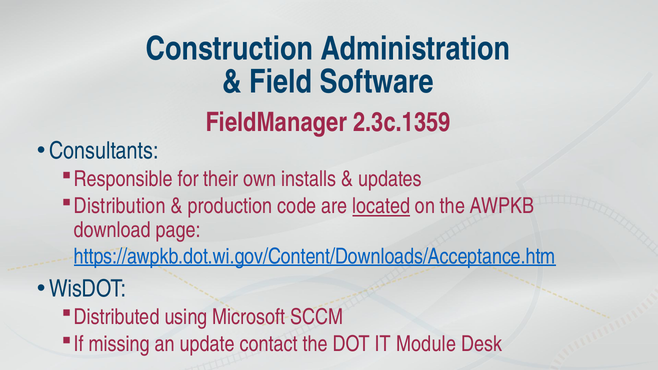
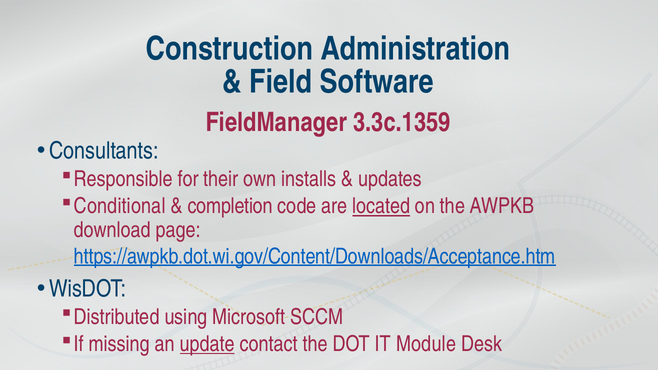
2.3c.1359: 2.3c.1359 -> 3.3c.1359
Distribution: Distribution -> Conditional
production: production -> completion
update underline: none -> present
